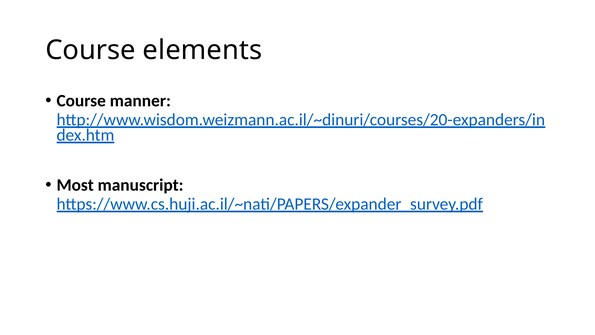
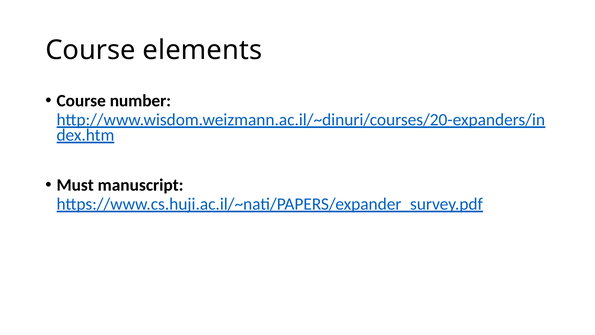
manner: manner -> number
Most: Most -> Must
